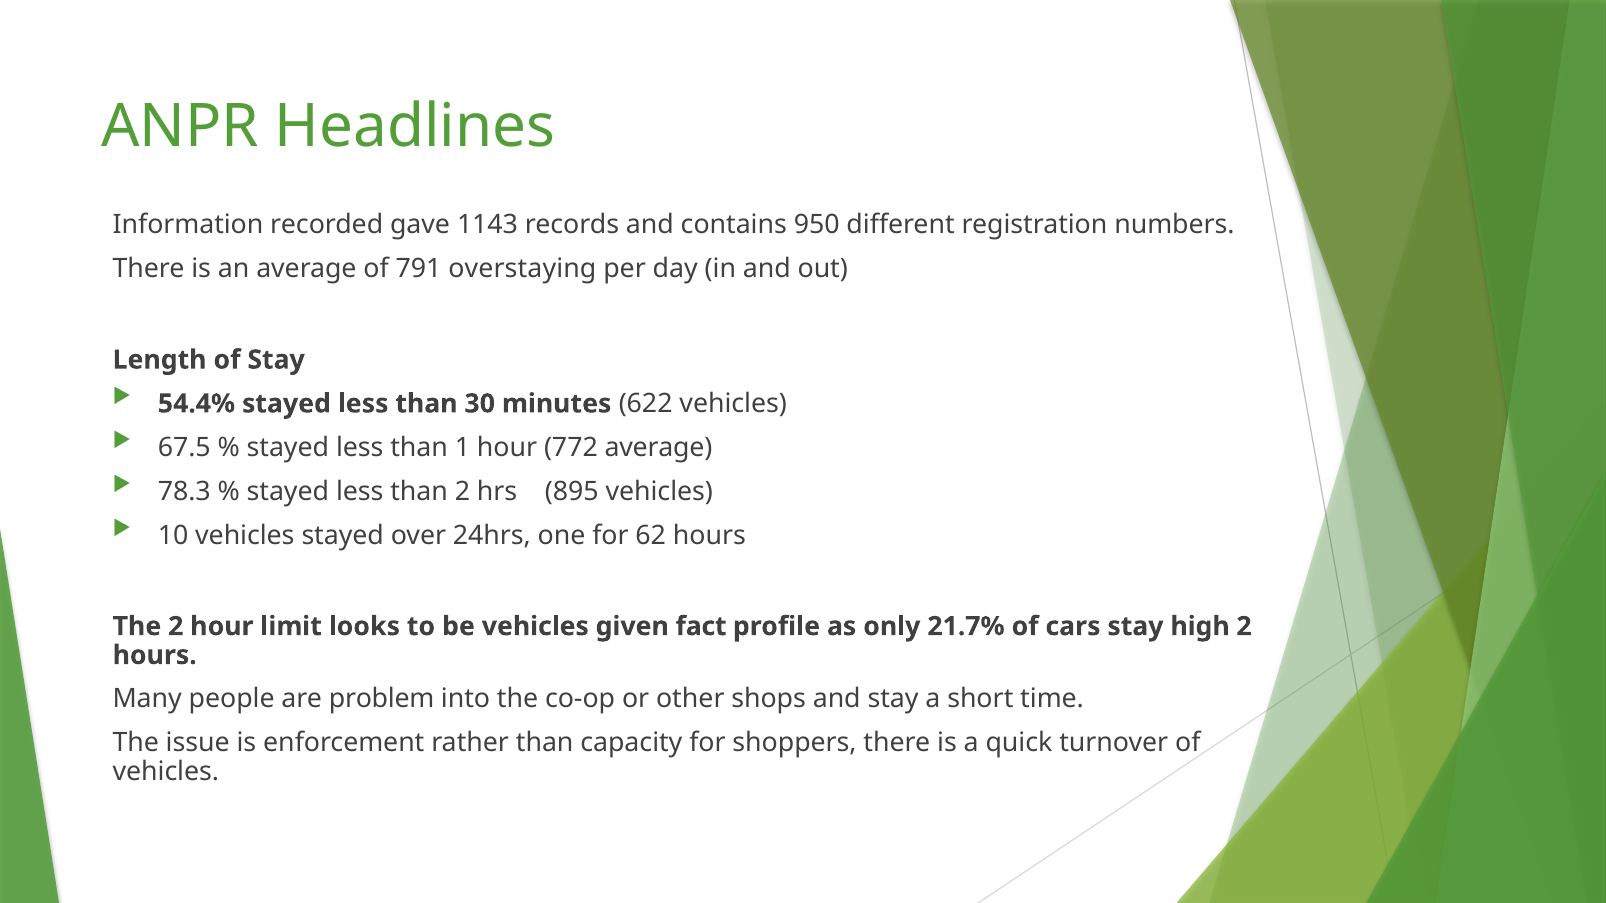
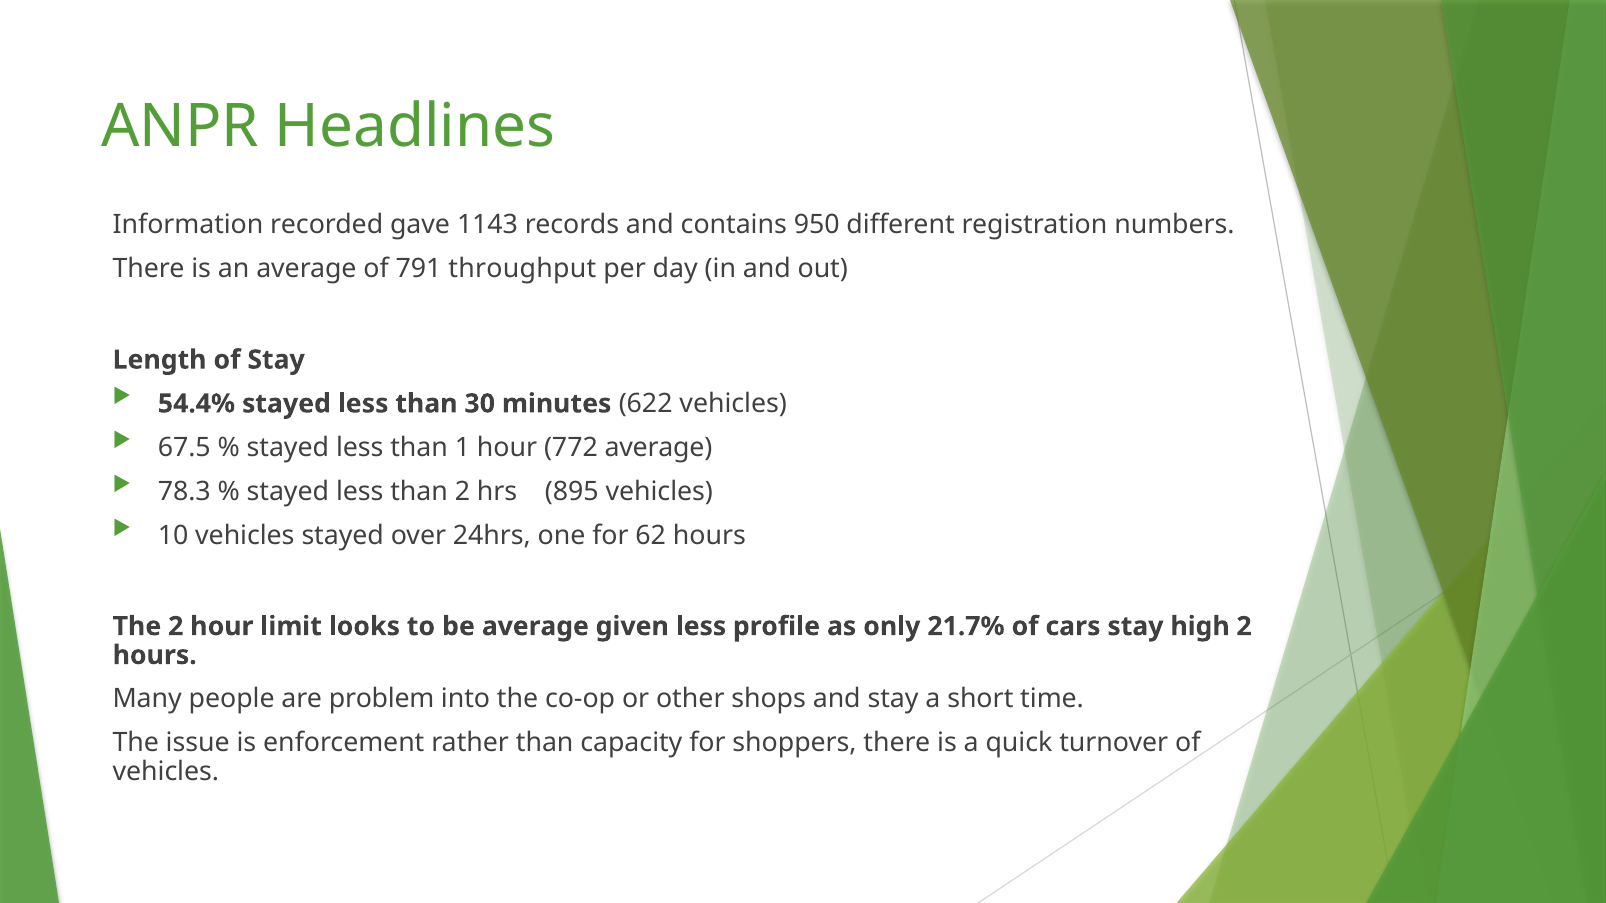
overstaying: overstaying -> throughput
be vehicles: vehicles -> average
given fact: fact -> less
